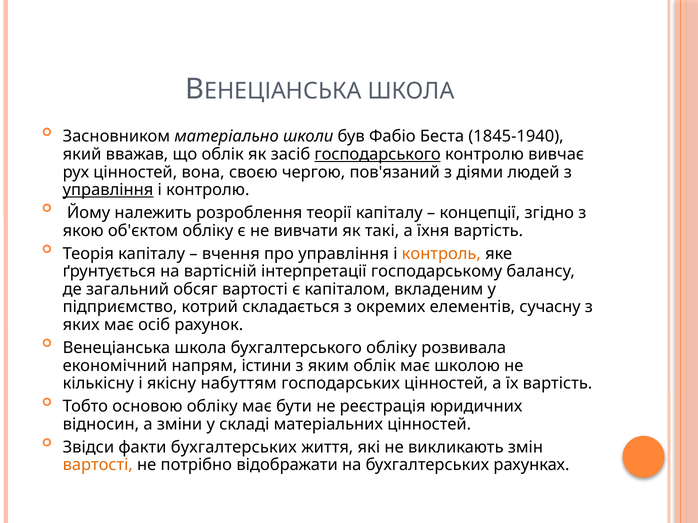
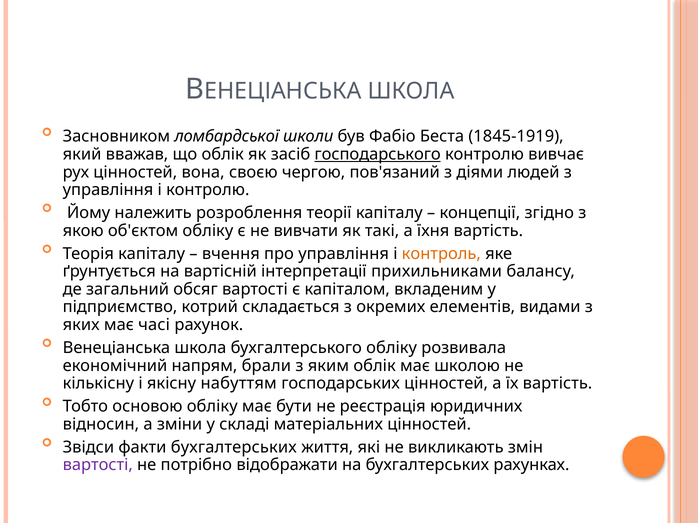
матеріально: матеріально -> ломбардської
1845-1940: 1845-1940 -> 1845-1919
управління at (108, 190) underline: present -> none
господарському: господарському -> прихильниками
сучасну: сучасну -> видами
осіб: осіб -> часі
істини: істини -> брали
вартості at (98, 465) colour: orange -> purple
